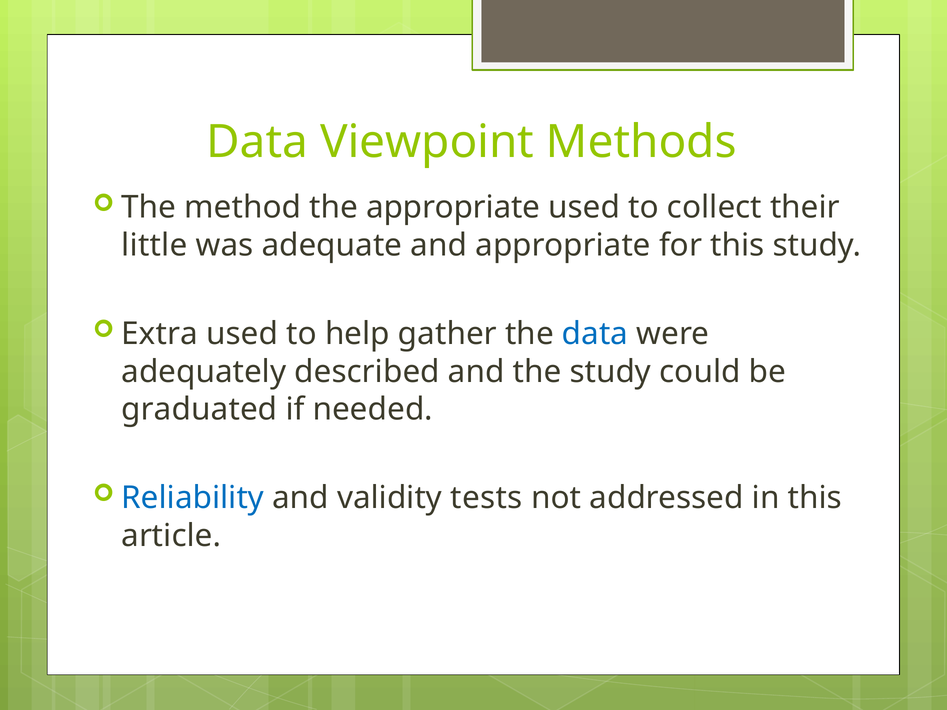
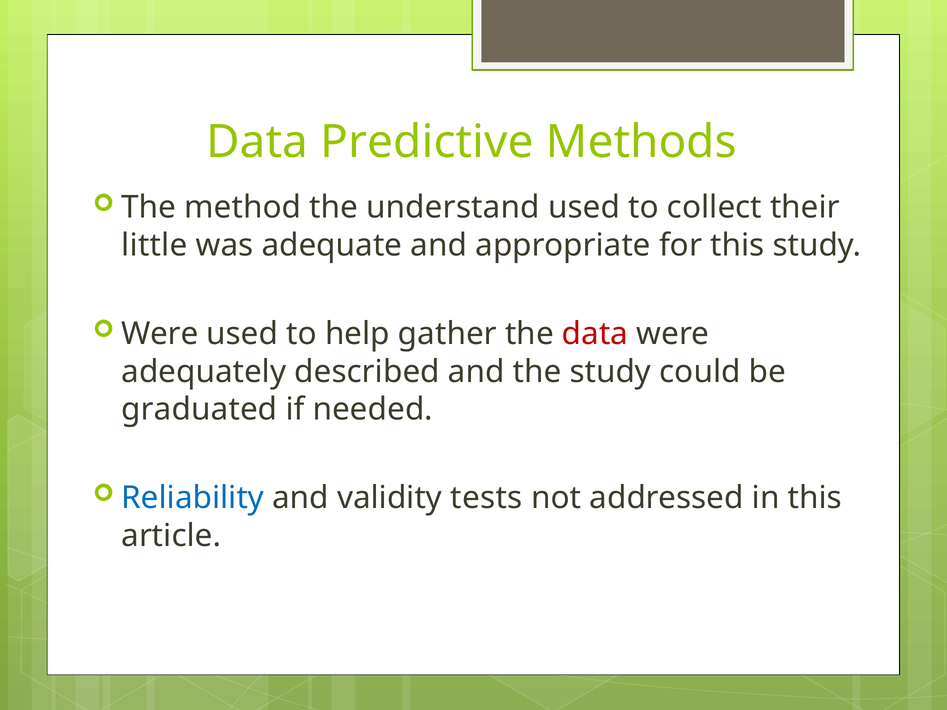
Viewpoint: Viewpoint -> Predictive
the appropriate: appropriate -> understand
Extra at (160, 334): Extra -> Were
data at (595, 334) colour: blue -> red
